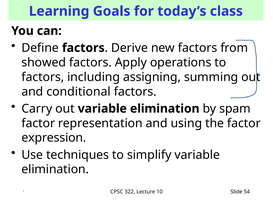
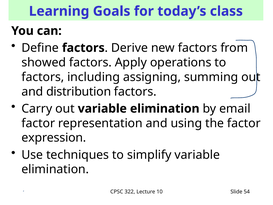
conditional: conditional -> distribution
spam: spam -> email
